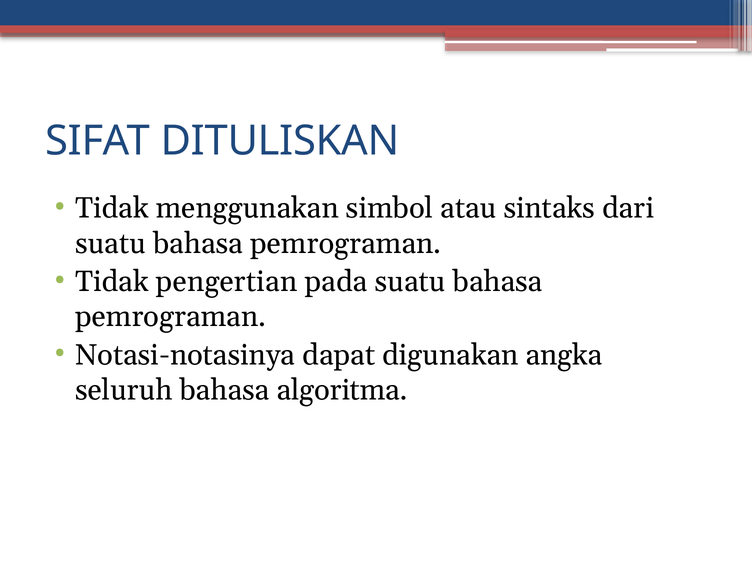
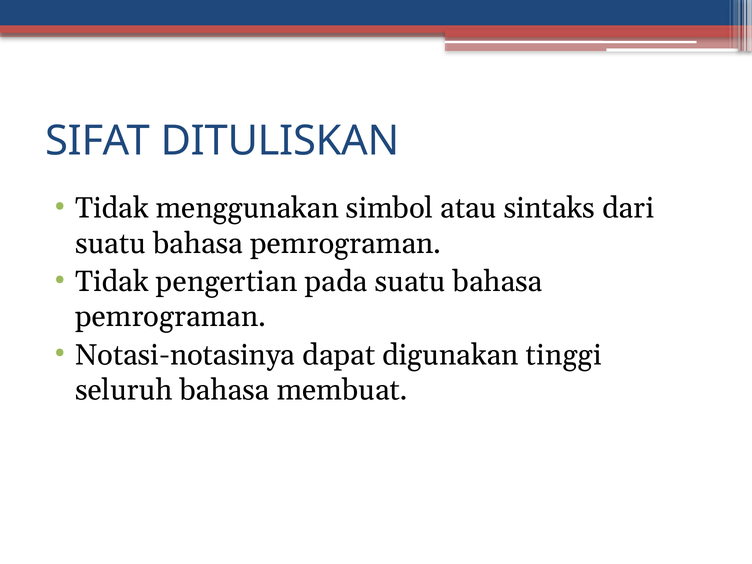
angka: angka -> tinggi
algoritma: algoritma -> membuat
